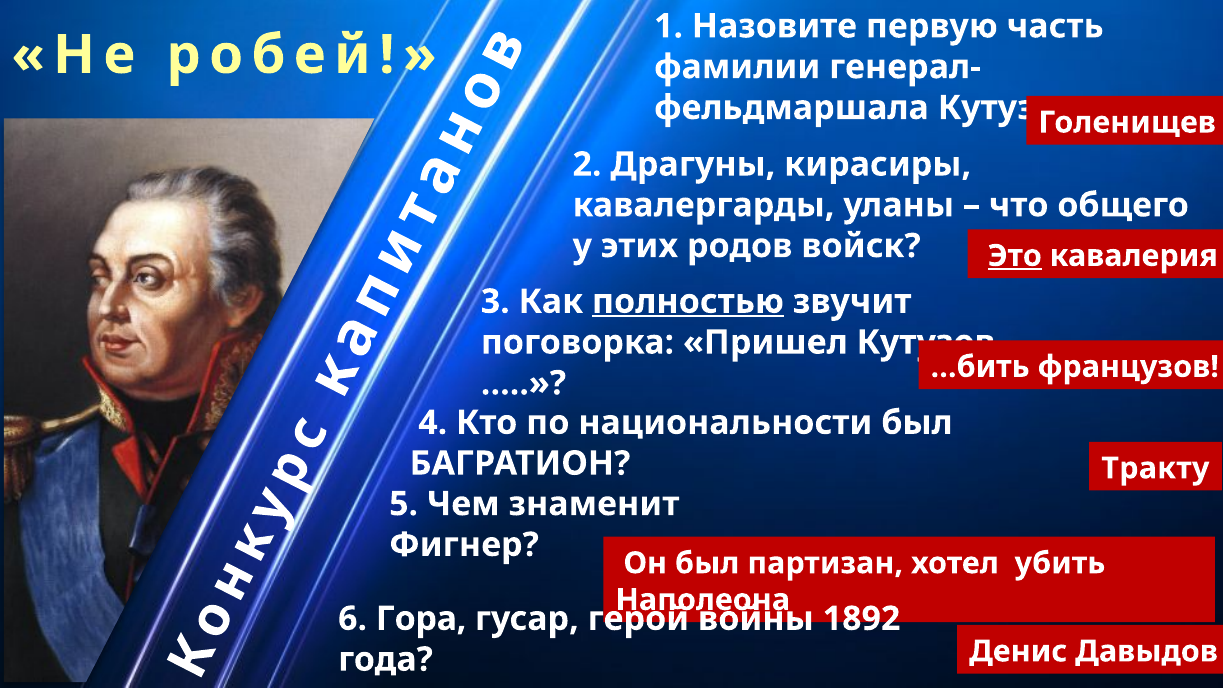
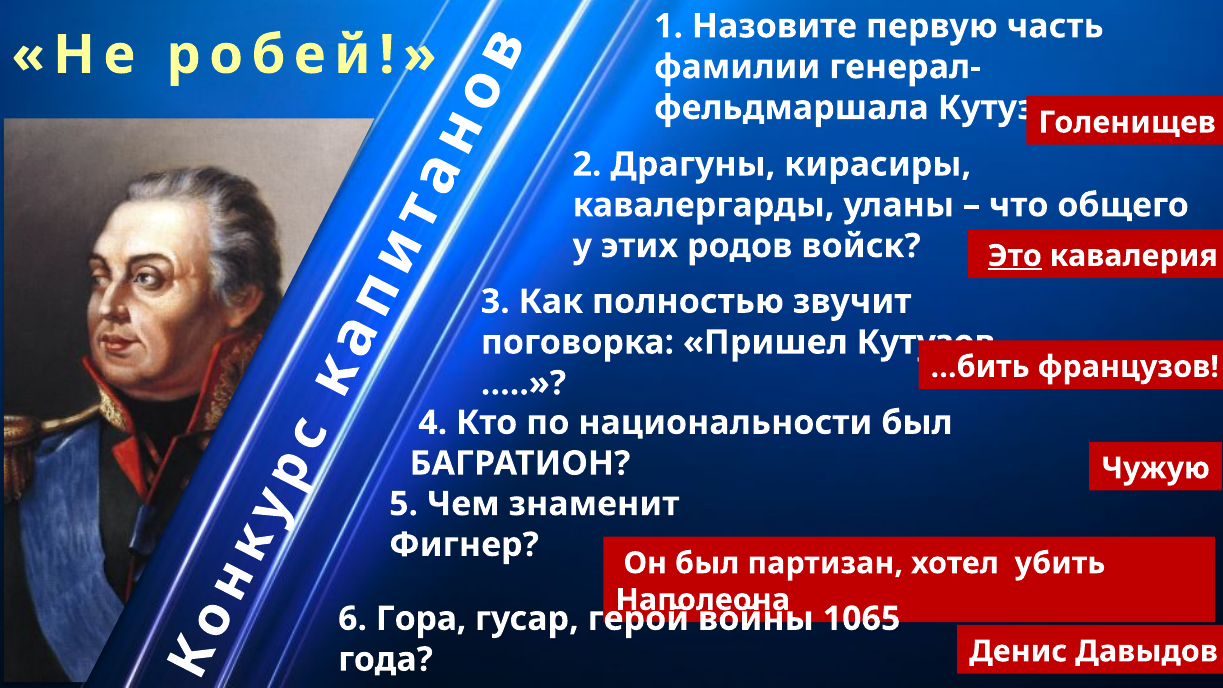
полностью underline: present -> none
Тракту: Тракту -> Чужую
1892: 1892 -> 1065
